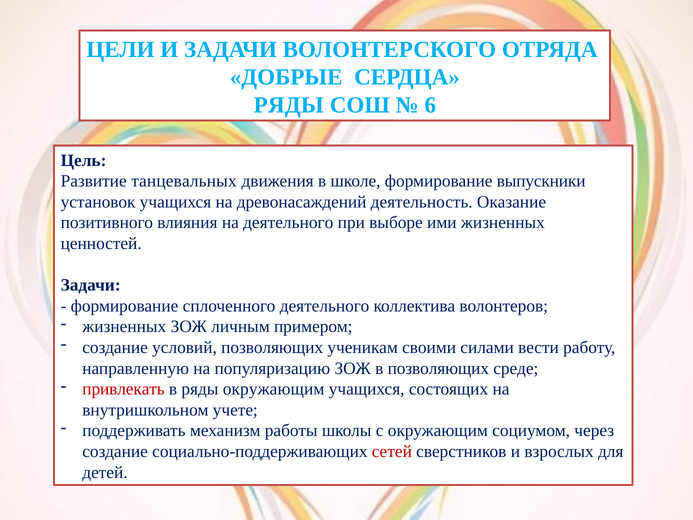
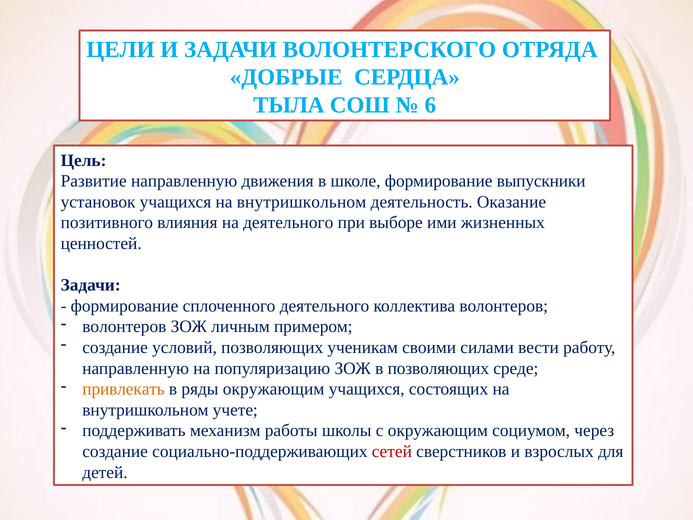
РЯДЫ at (289, 105): РЯДЫ -> ТЫЛА
Развитие танцевальных: танцевальных -> направленную
учащихся на древонасаждений: древонасаждений -> внутришкольном
жизненных at (124, 327): жизненных -> волонтеров
привлекать colour: red -> orange
